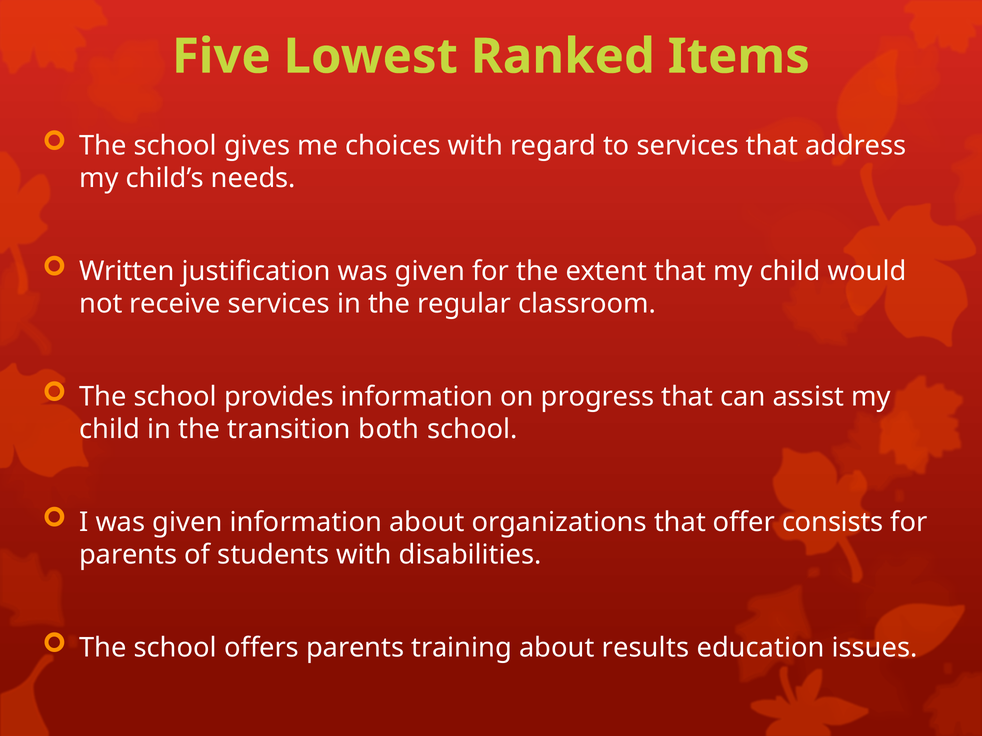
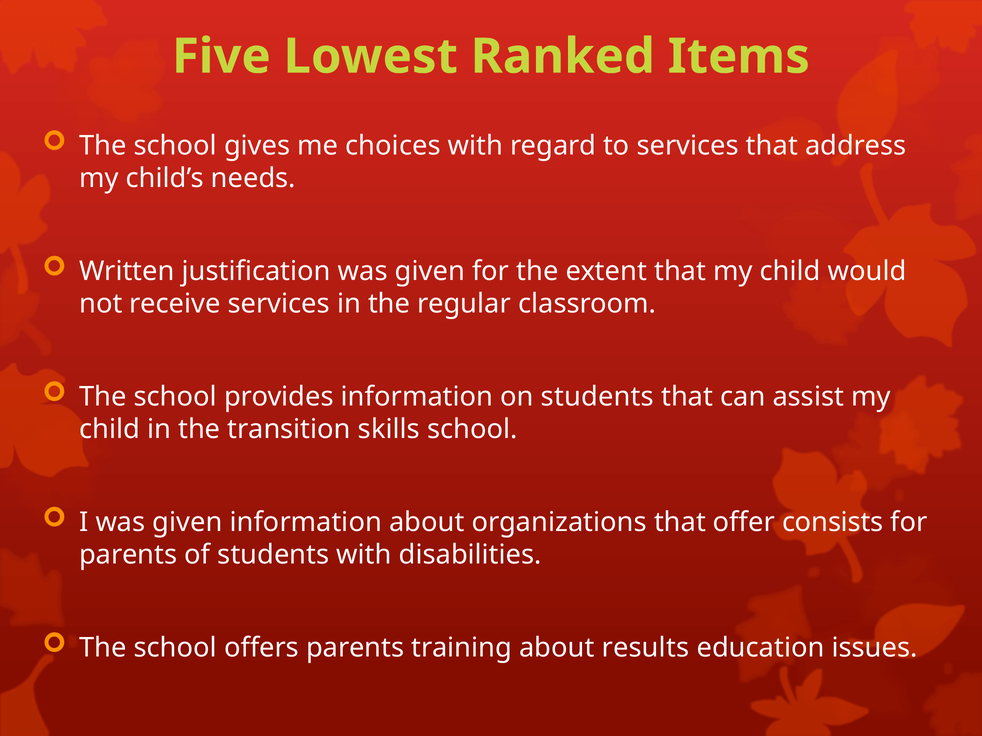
on progress: progress -> students
both: both -> skills
